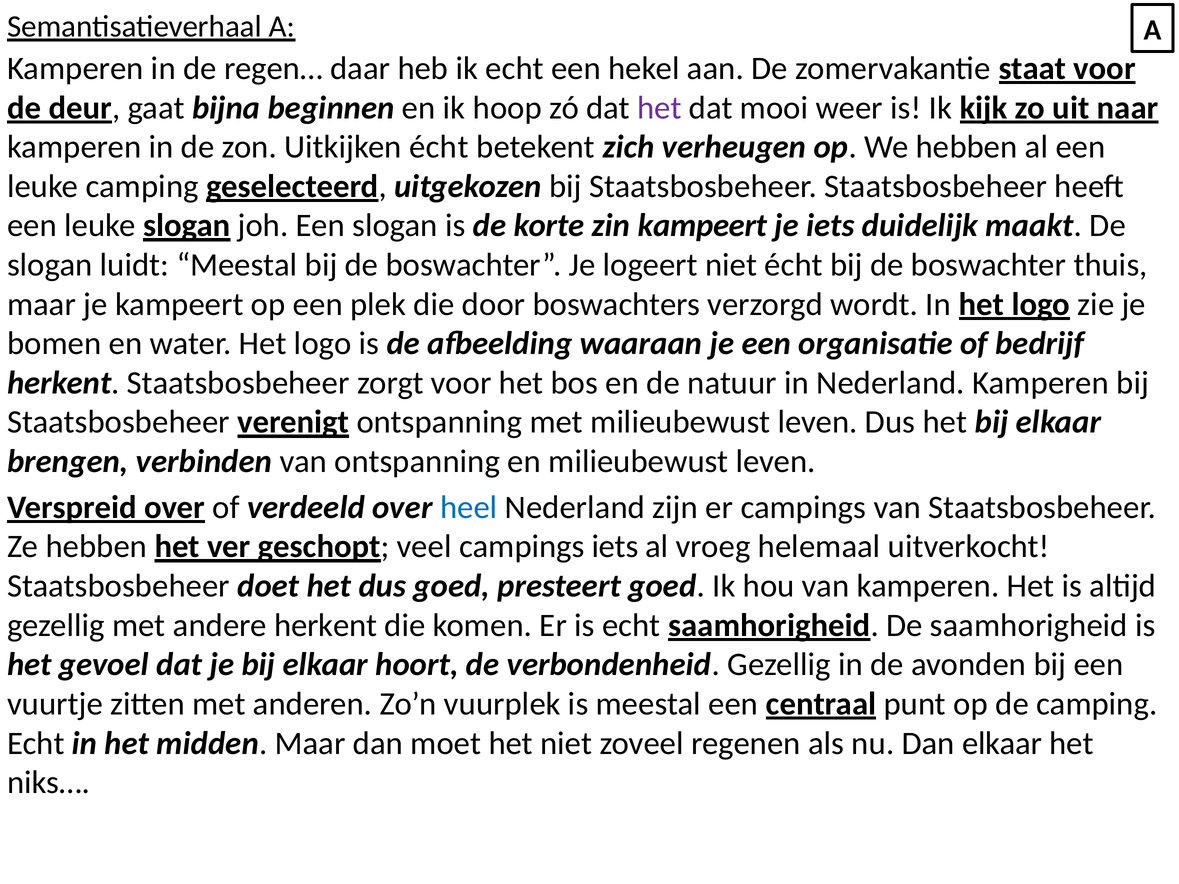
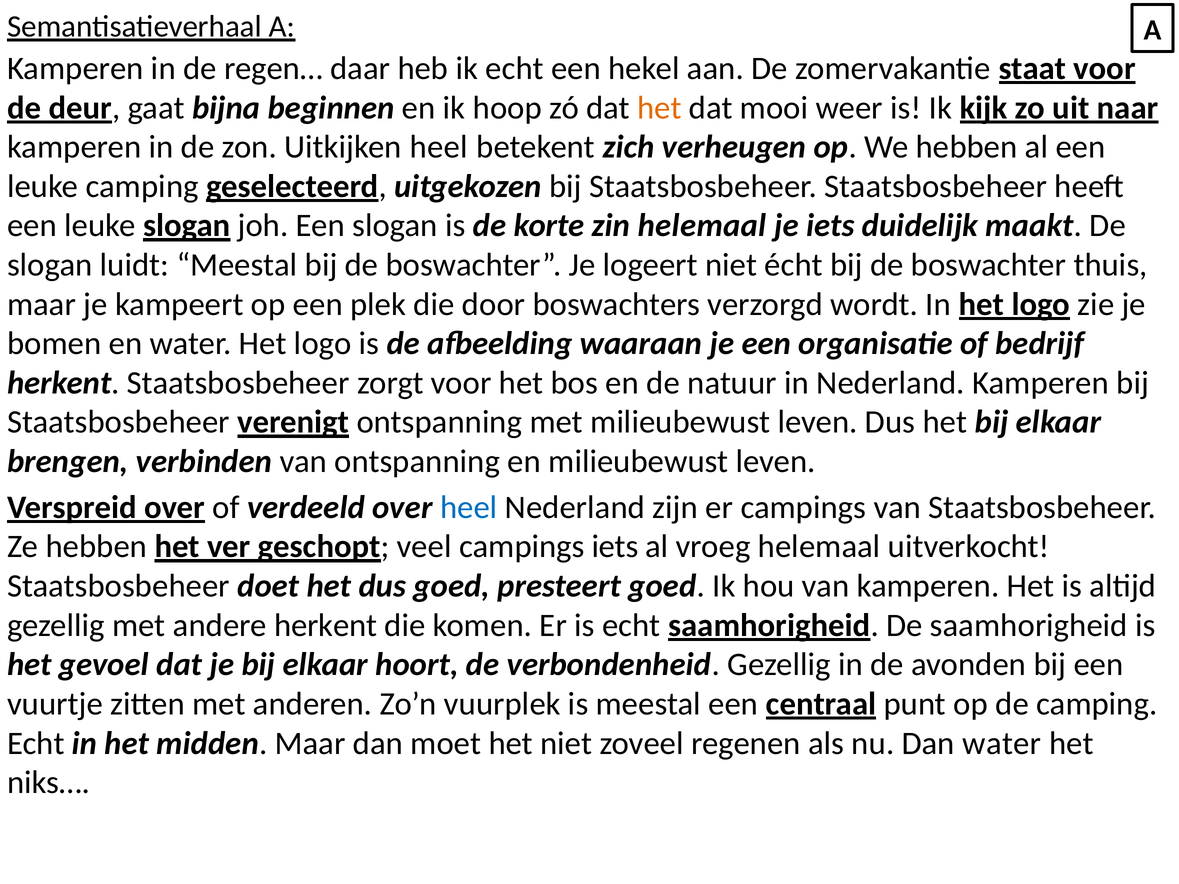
het at (659, 108) colour: purple -> orange
Uitkijken écht: écht -> heel
zin kampeert: kampeert -> helemaal
Dan elkaar: elkaar -> water
